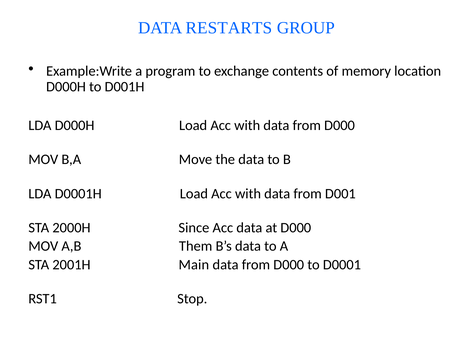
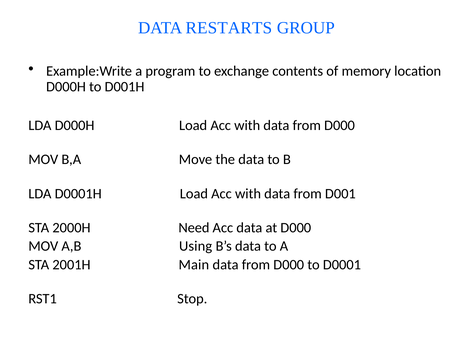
Since: Since -> Need
Them: Them -> Using
